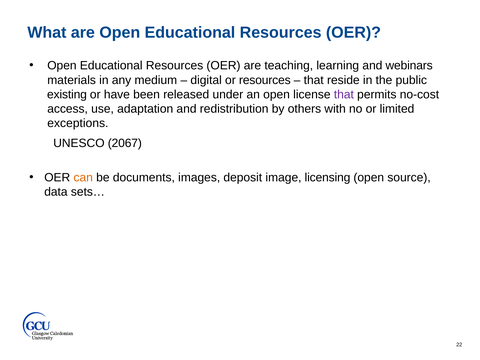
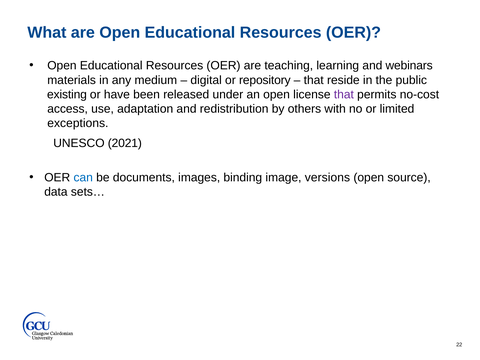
or resources: resources -> repository
2067: 2067 -> 2021
can colour: orange -> blue
deposit: deposit -> binding
licensing: licensing -> versions
